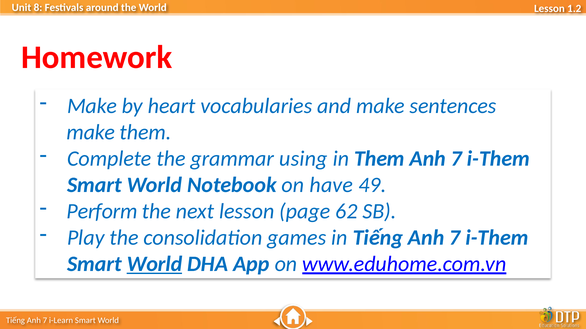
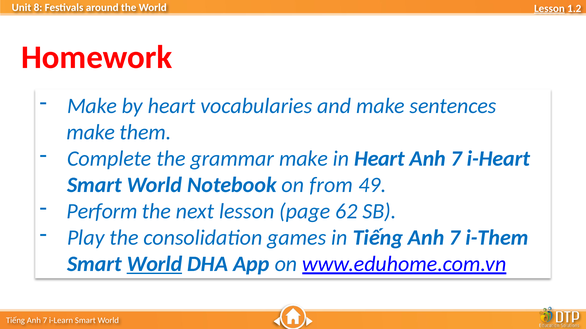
Lesson at (549, 8) underline: none -> present
grammar using: using -> make
in Them: Them -> Heart
i-Them at (498, 159): i-Them -> i-Heart
have: have -> from
